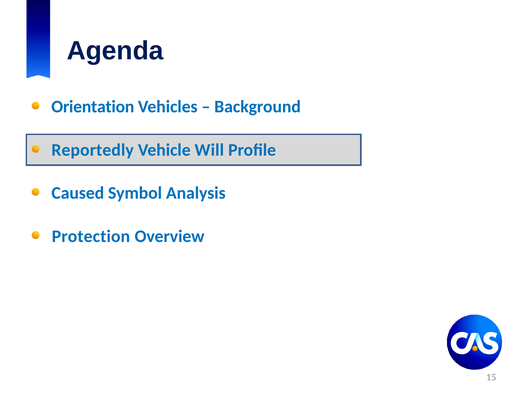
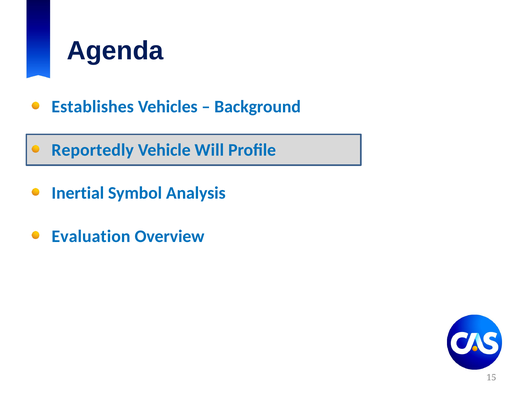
Orientation: Orientation -> Establishes
Caused: Caused -> Inertial
Protection: Protection -> Evaluation
